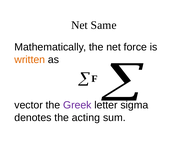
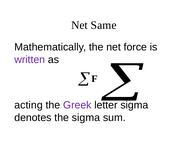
written colour: orange -> purple
vector: vector -> acting
the acting: acting -> sigma
